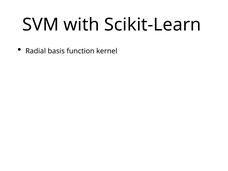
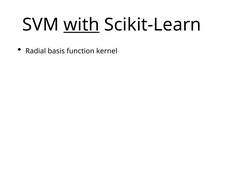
with underline: none -> present
